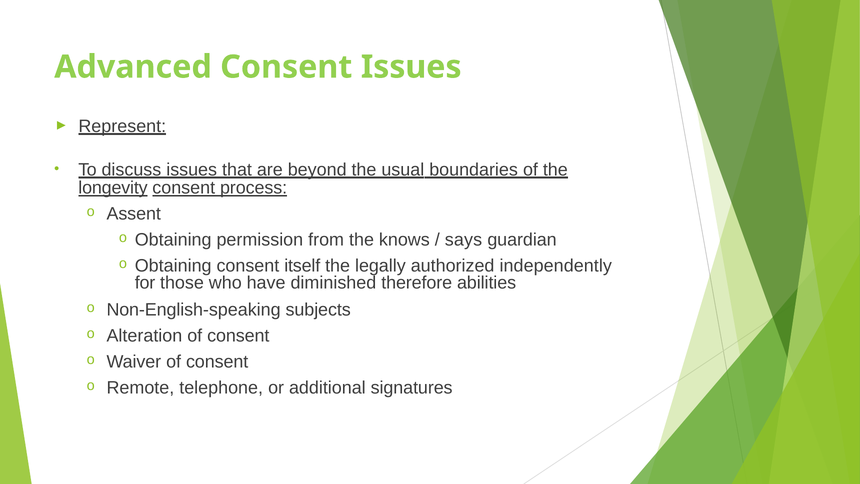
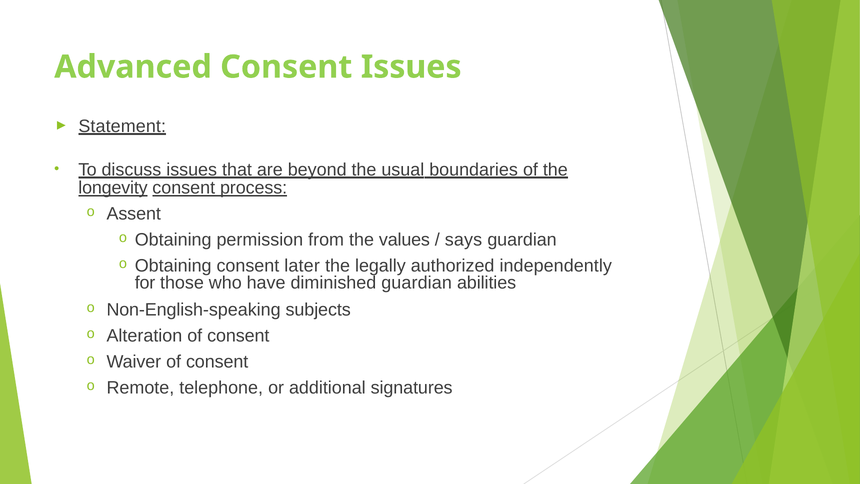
Represent: Represent -> Statement
knows: knows -> values
itself: itself -> later
diminished therefore: therefore -> guardian
